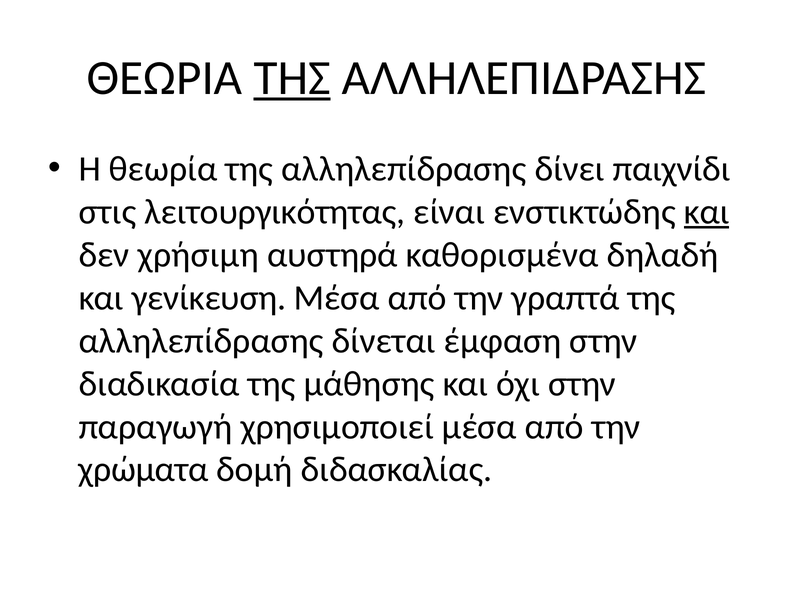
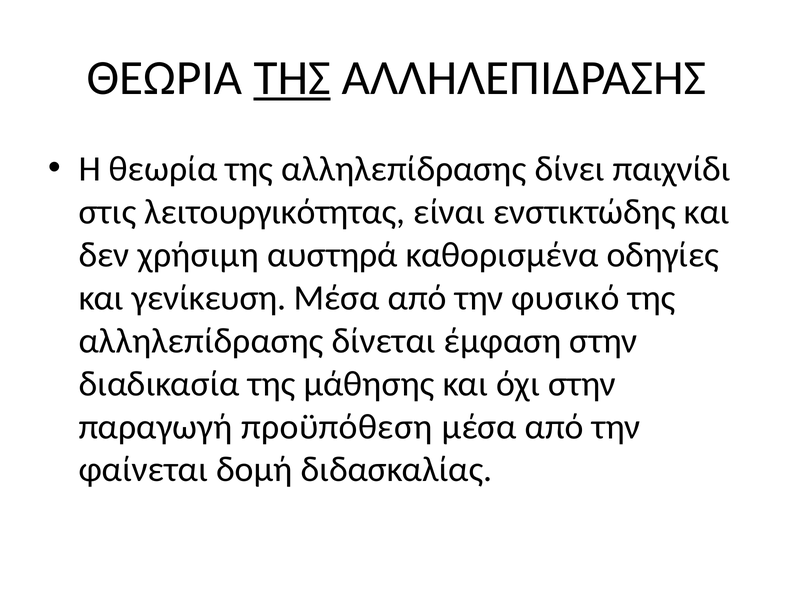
και at (707, 212) underline: present -> none
δηλαδή: δηλαδή -> οδηγίες
γραπτά: γραπτά -> φυσικό
χρησιμοποιεί: χρησιμοποιεί -> προϋπόθεση
χρώματα: χρώματα -> φαίνεται
